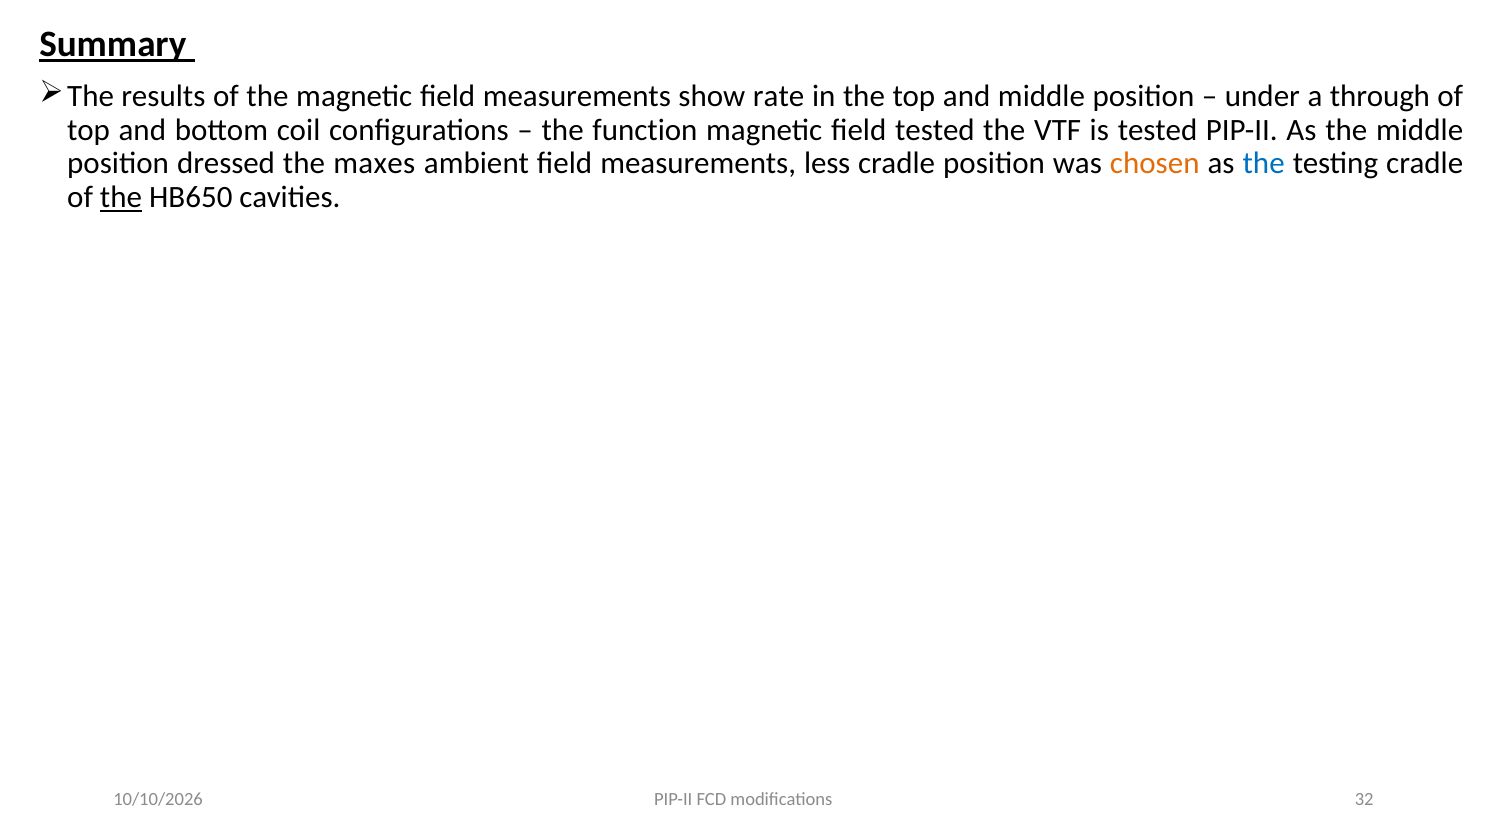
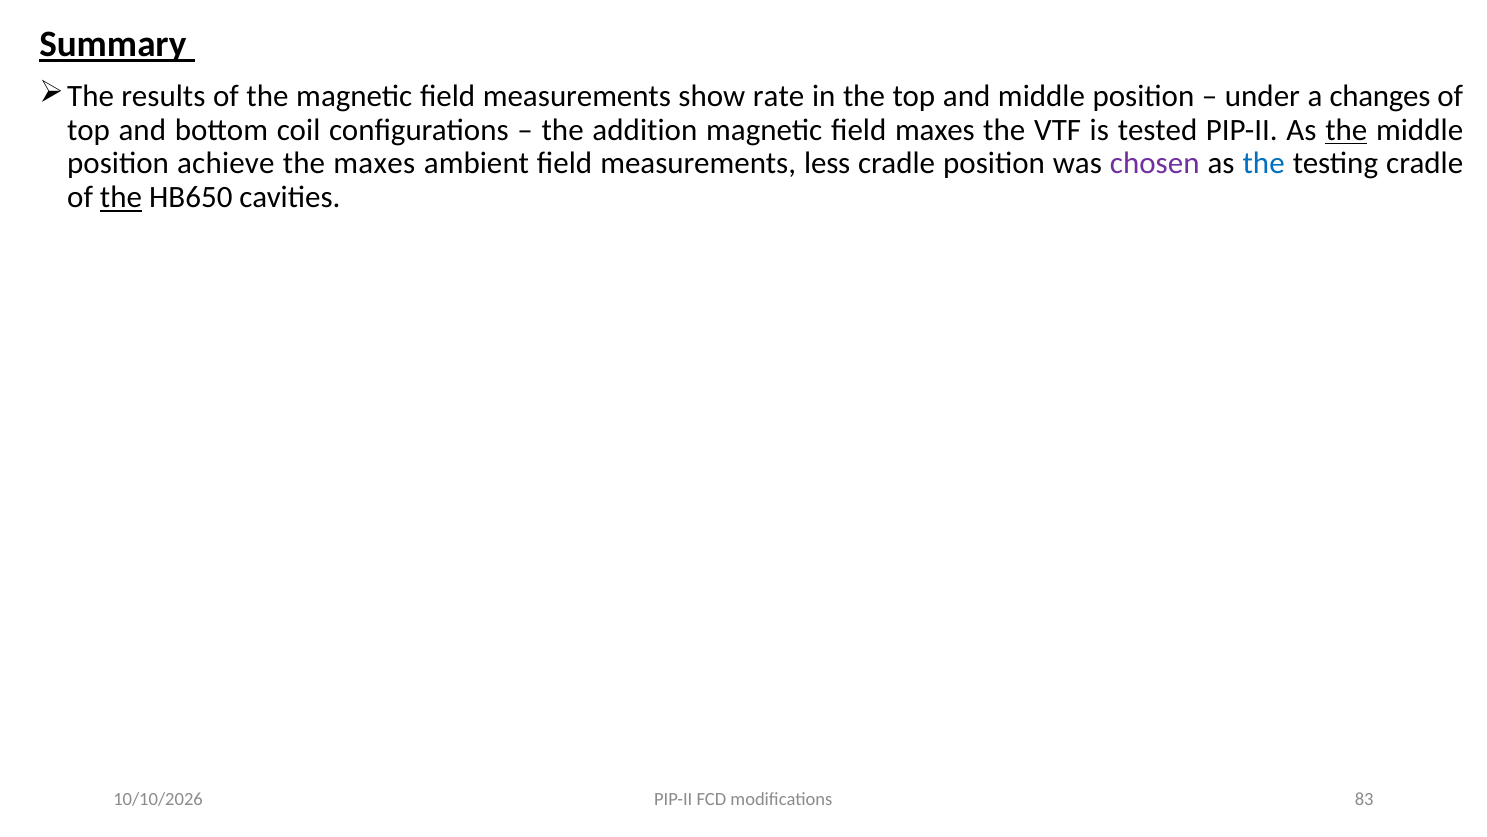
through: through -> changes
function: function -> addition
field tested: tested -> maxes
the at (1346, 130) underline: none -> present
dressed: dressed -> achieve
chosen colour: orange -> purple
32: 32 -> 83
